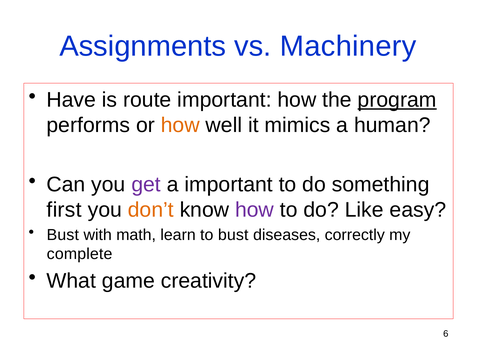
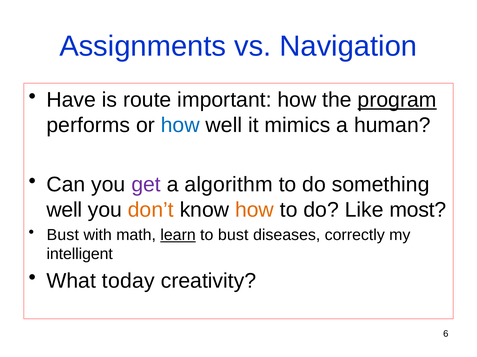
Machinery: Machinery -> Navigation
how at (180, 126) colour: orange -> blue
a important: important -> algorithm
first at (64, 210): first -> well
how at (255, 210) colour: purple -> orange
easy: easy -> most
learn underline: none -> present
complete: complete -> intelligent
game: game -> today
